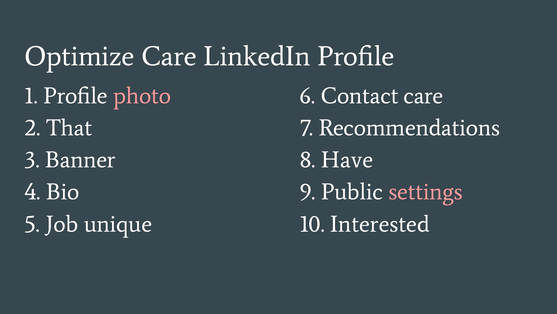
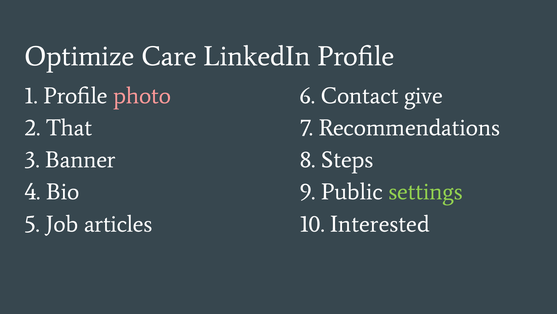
Contact care: care -> give
Have: Have -> Steps
settings colour: pink -> light green
unique: unique -> articles
